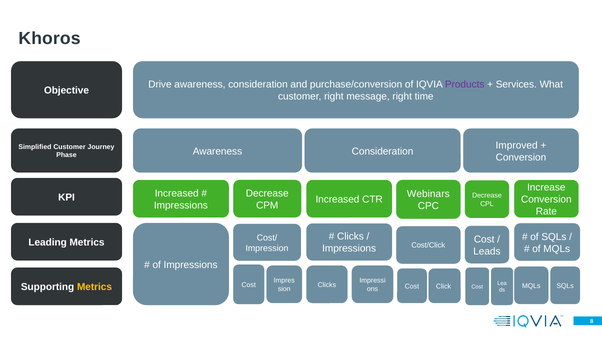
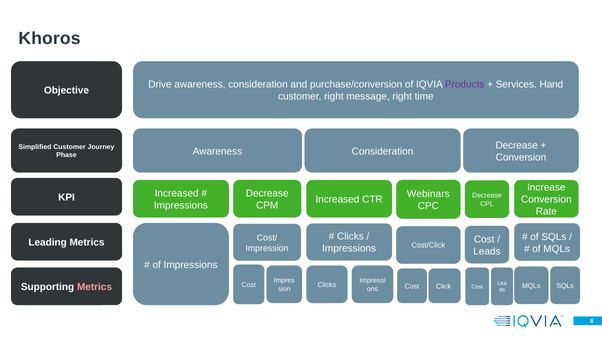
What: What -> Hand
Improved at (517, 145): Improved -> Decrease
Metrics at (95, 288) colour: yellow -> pink
